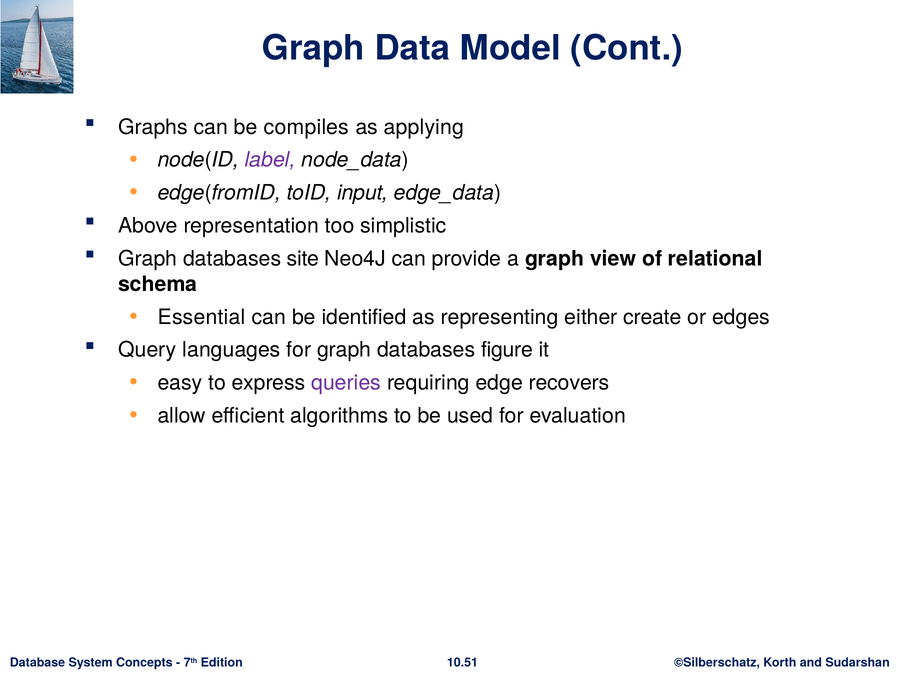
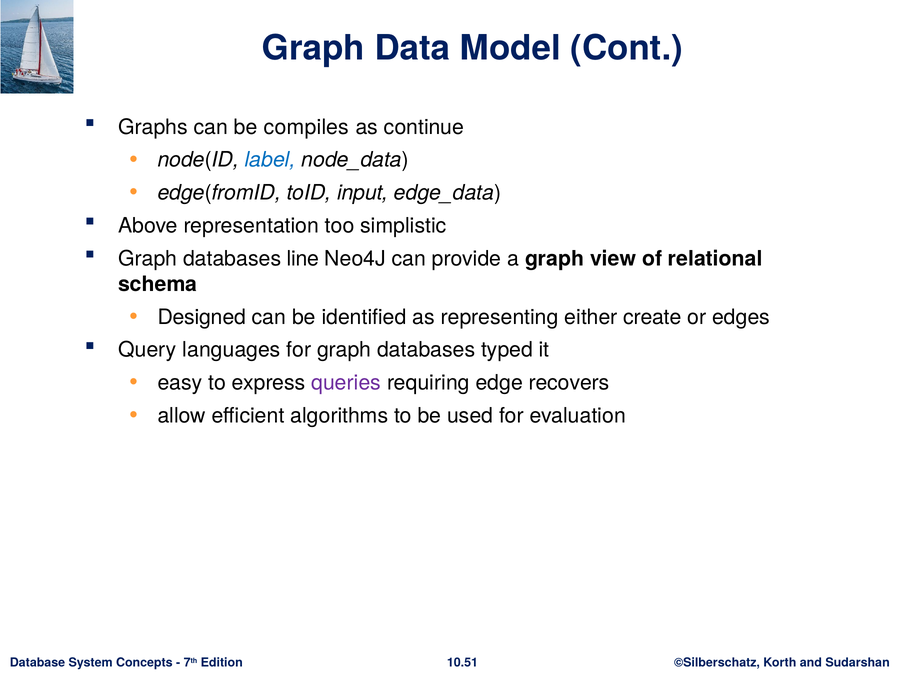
applying: applying -> continue
label colour: purple -> blue
site: site -> line
Essential: Essential -> Designed
figure: figure -> typed
